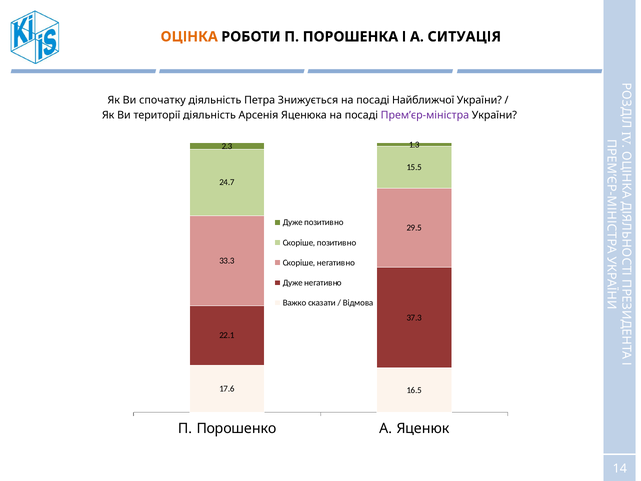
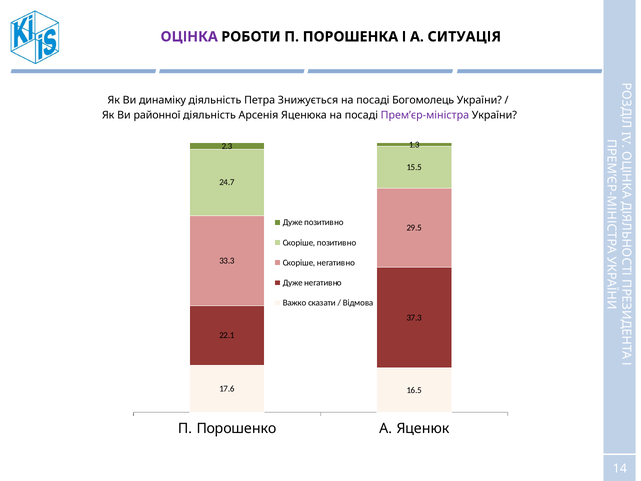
ОЦІНКА colour: orange -> purple
спочатку: спочатку -> динаміку
Найближчої: Найближчої -> Богомолець
території: території -> районної
